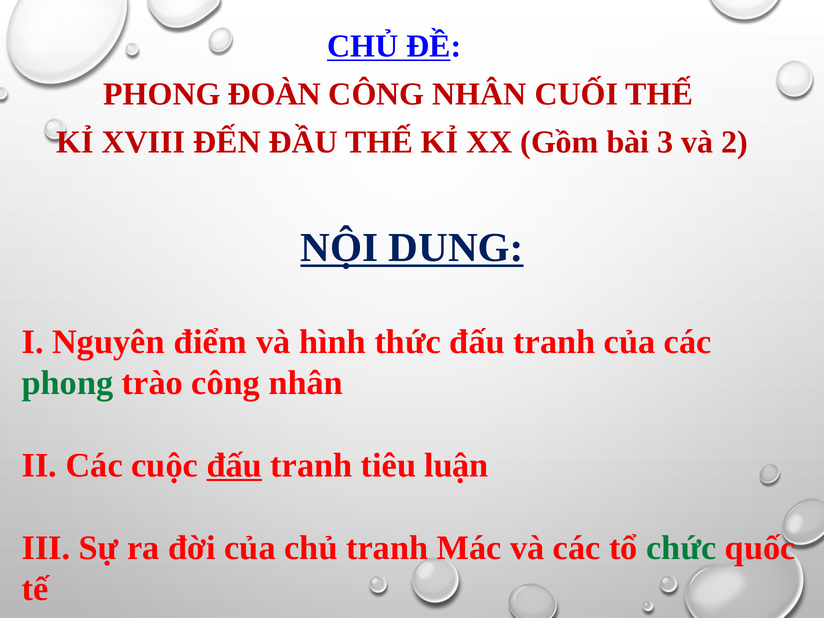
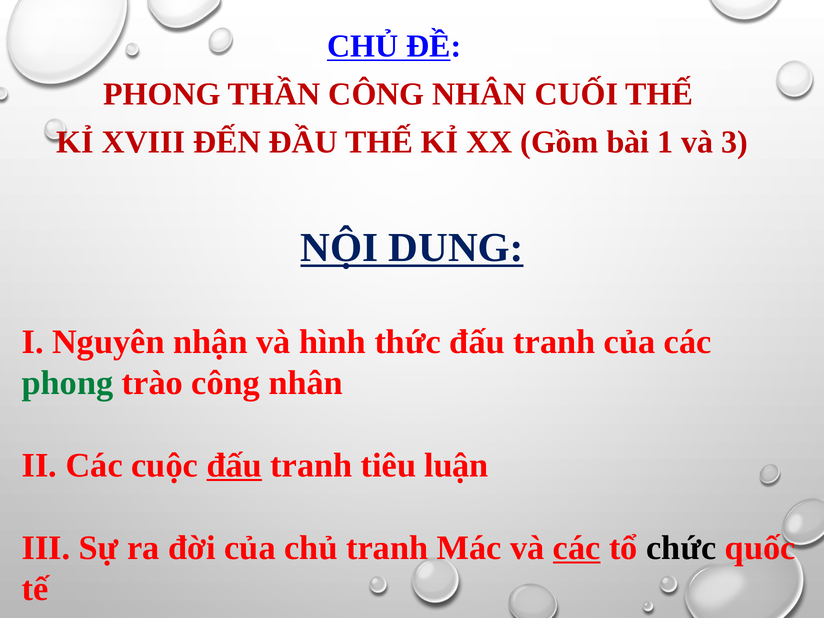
ĐOÀN: ĐOÀN -> THẦN
3: 3 -> 1
2: 2 -> 3
điểm: điểm -> nhận
các at (577, 548) underline: none -> present
chức colour: green -> black
